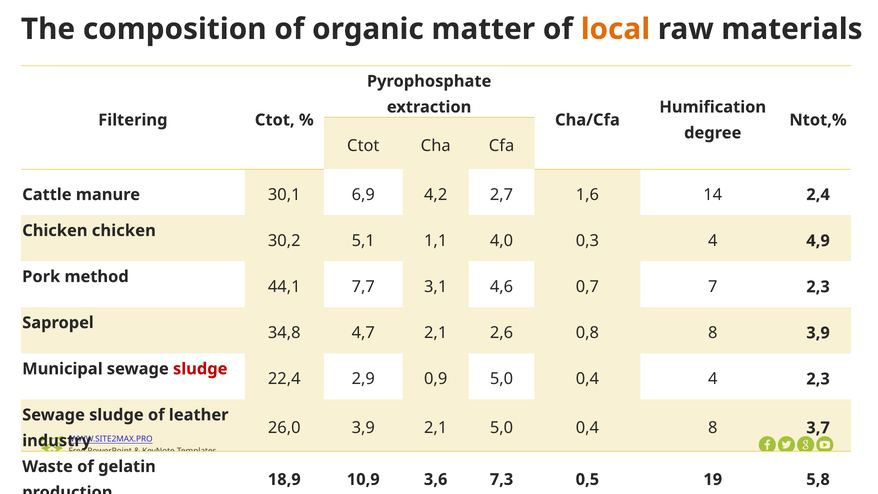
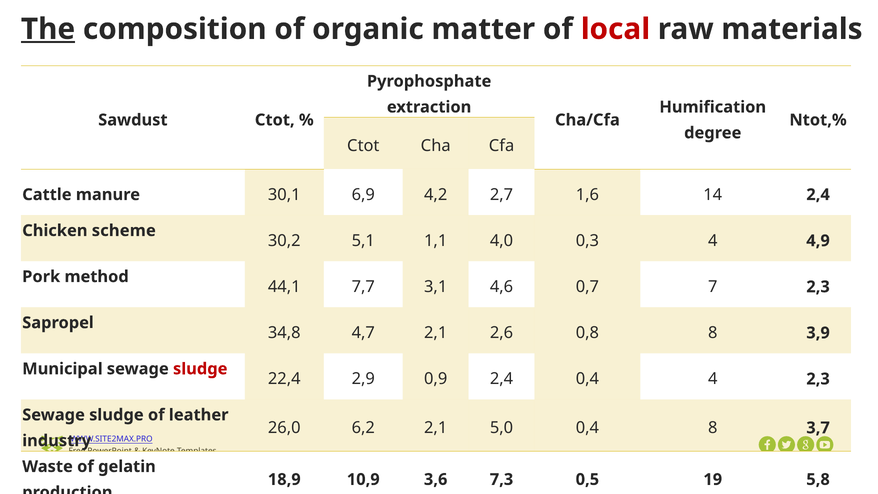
The underline: none -> present
local colour: orange -> red
Filtering: Filtering -> Sawdust
Chicken chicken: chicken -> scheme
0,9 5,0: 5,0 -> 2,4
26,0 3,9: 3,9 -> 6,2
